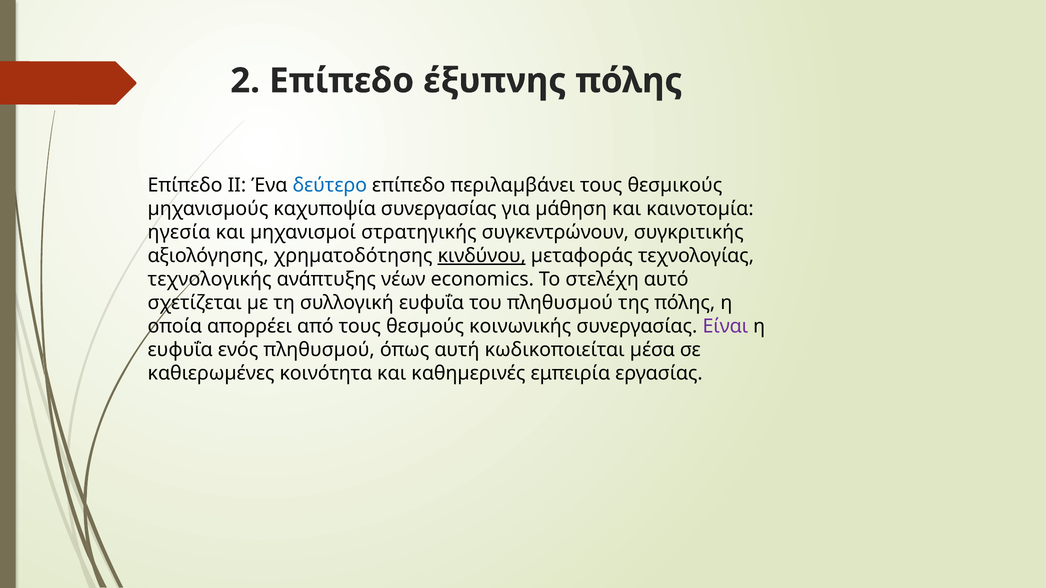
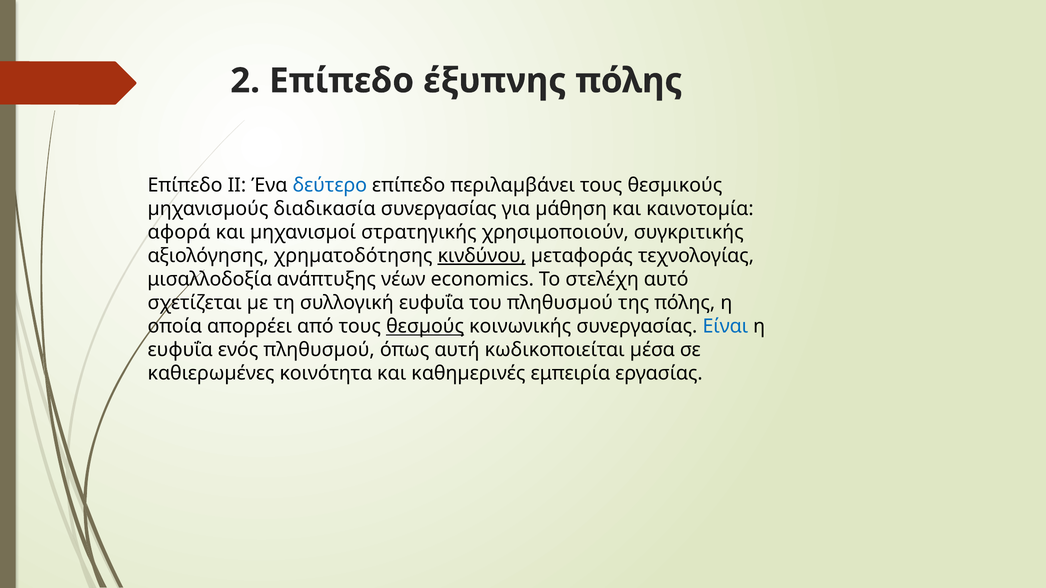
καχυποψία: καχυποψία -> διαδικασία
ηγεσία: ηγεσία -> αφορά
συγκεντρώνουν: συγκεντρώνουν -> χρησιμοποιούν
τεχνολογικής: τεχνολογικής -> μισαλλοδοξία
θεσµούς underline: none -> present
Είναι colour: purple -> blue
